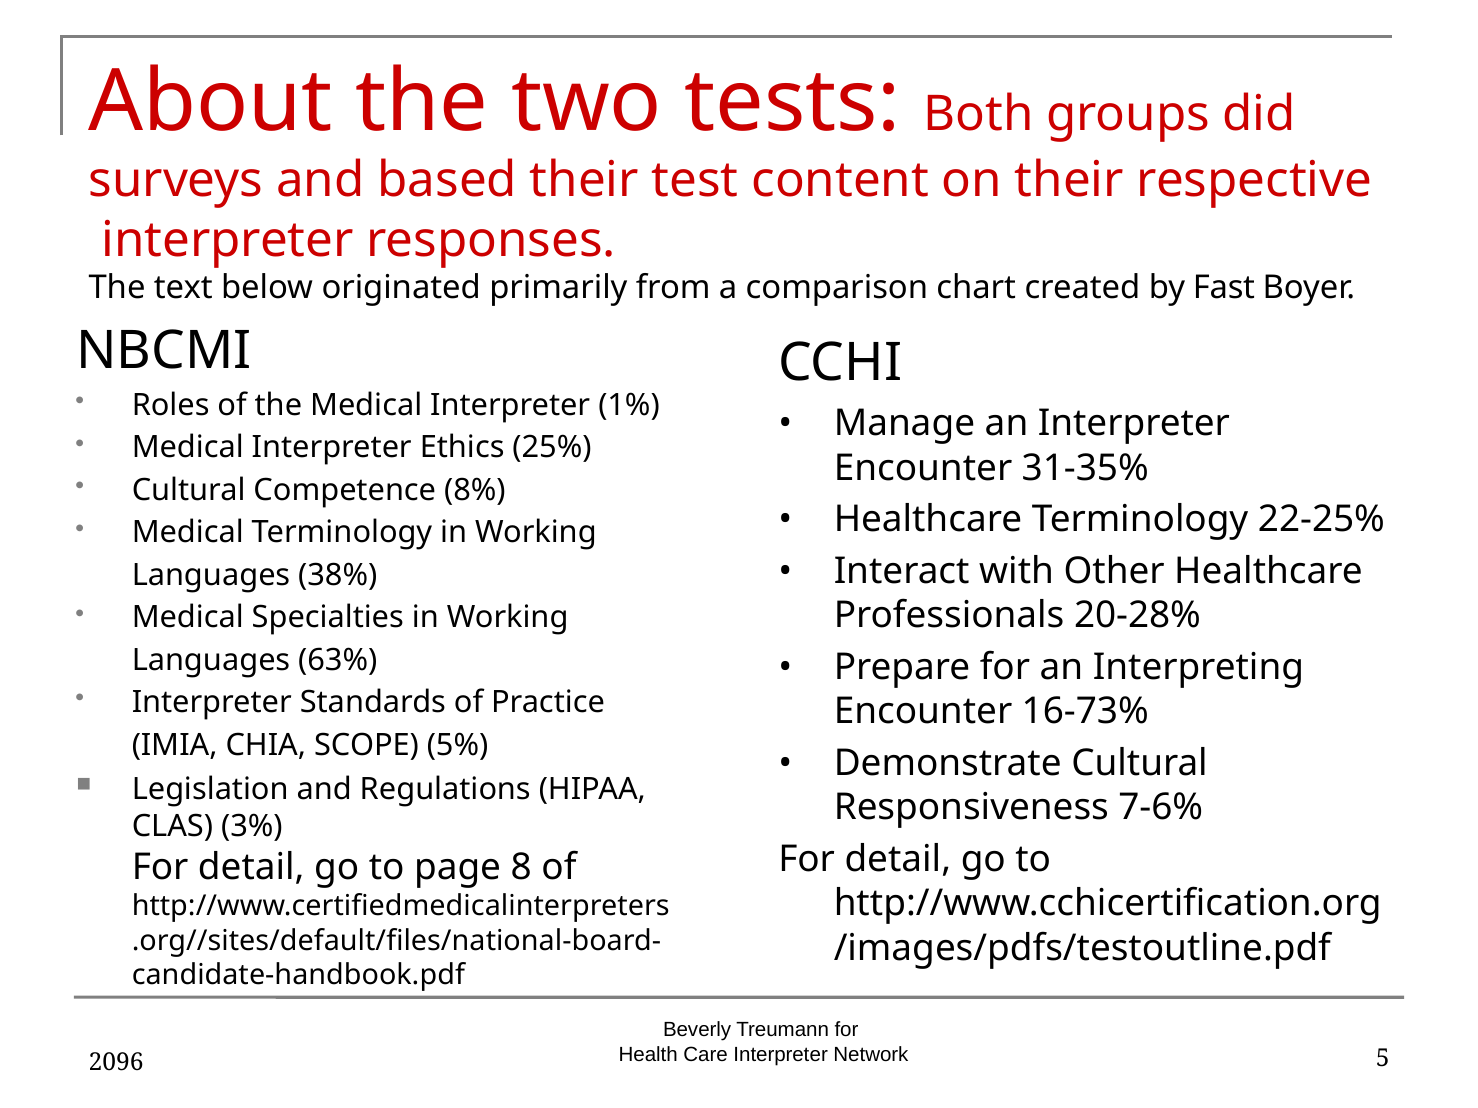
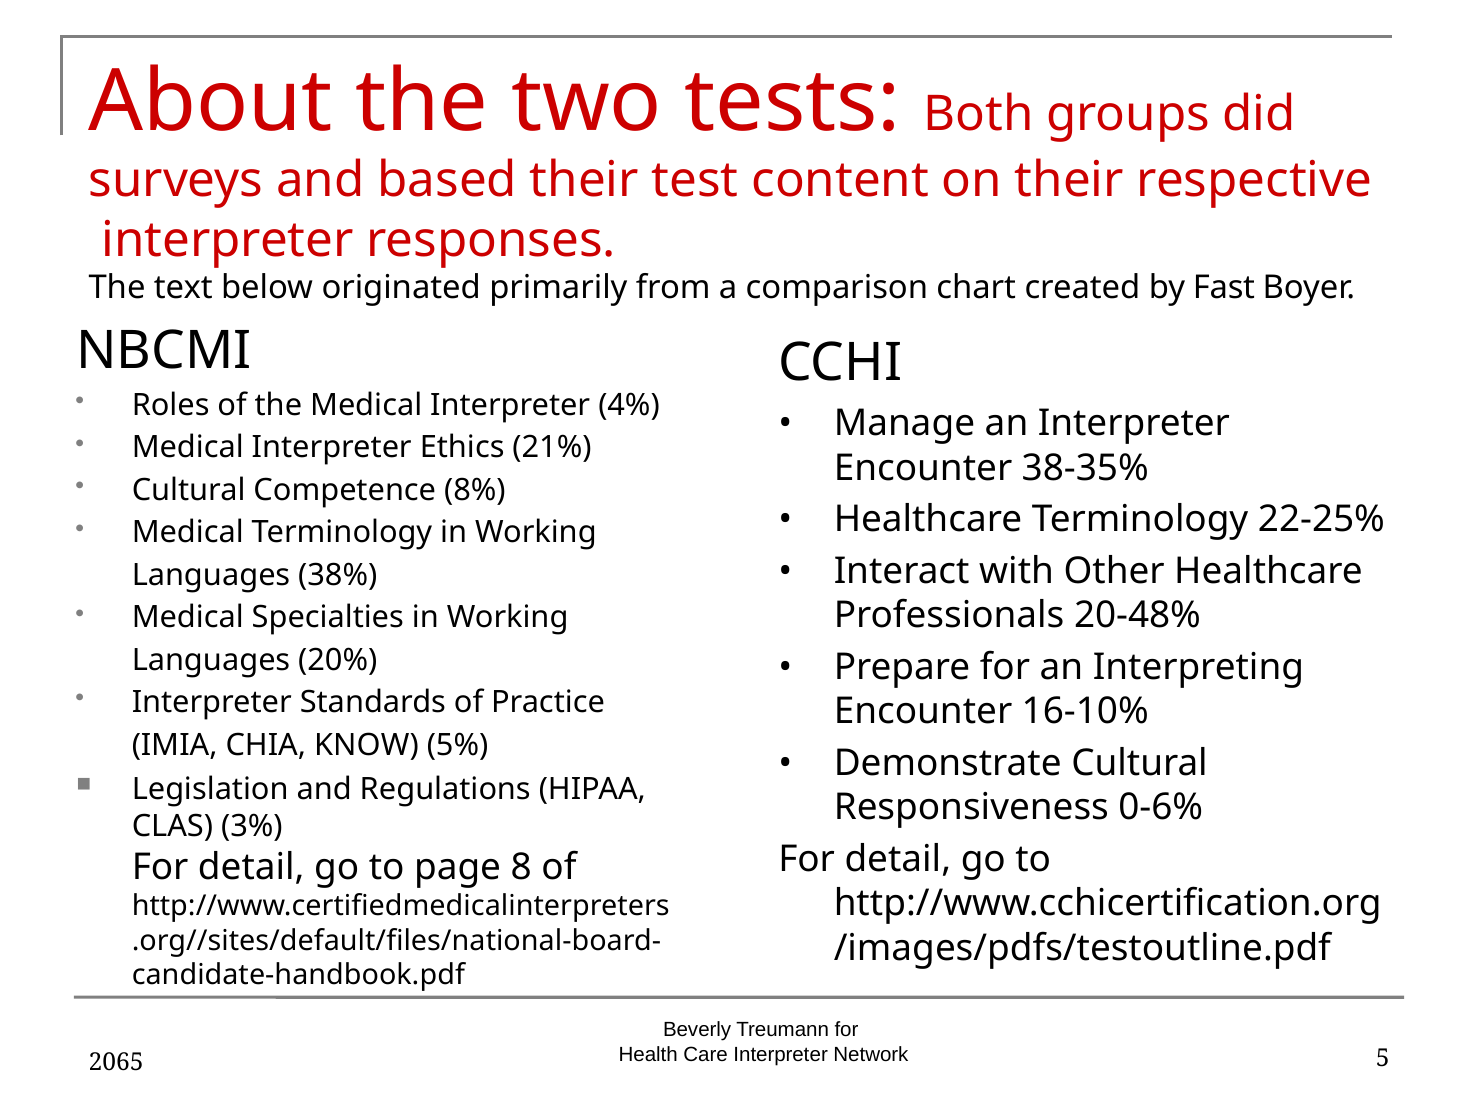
1%: 1% -> 4%
25%: 25% -> 21%
31-35%: 31-35% -> 38-35%
20-28%: 20-28% -> 20-48%
63%: 63% -> 20%
16-73%: 16-73% -> 16-10%
SCOPE: SCOPE -> KNOW
7-6%: 7-6% -> 0-6%
2096: 2096 -> 2065
